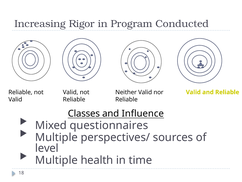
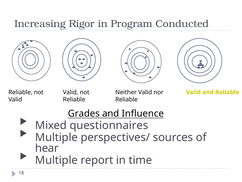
Classes: Classes -> Grades
level: level -> hear
health: health -> report
